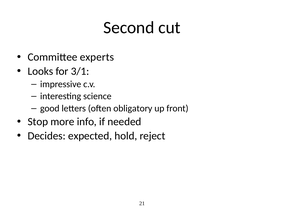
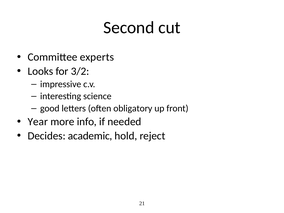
3/1: 3/1 -> 3/2
Stop: Stop -> Year
expected: expected -> academic
